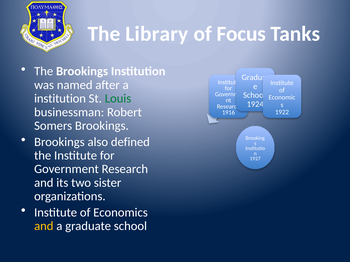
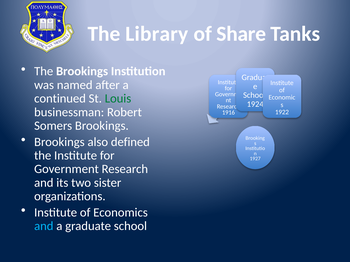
Focus: Focus -> Share
institution at (60, 99): institution -> continued
and at (44, 226) colour: yellow -> light blue
